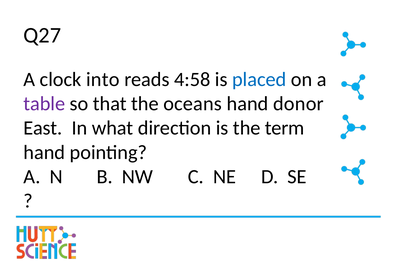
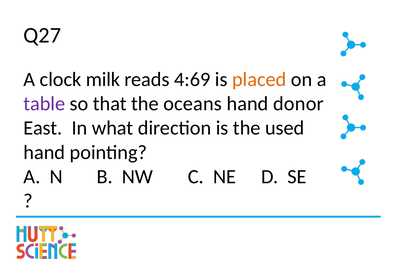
into: into -> milk
4:58: 4:58 -> 4:69
placed colour: blue -> orange
term: term -> used
